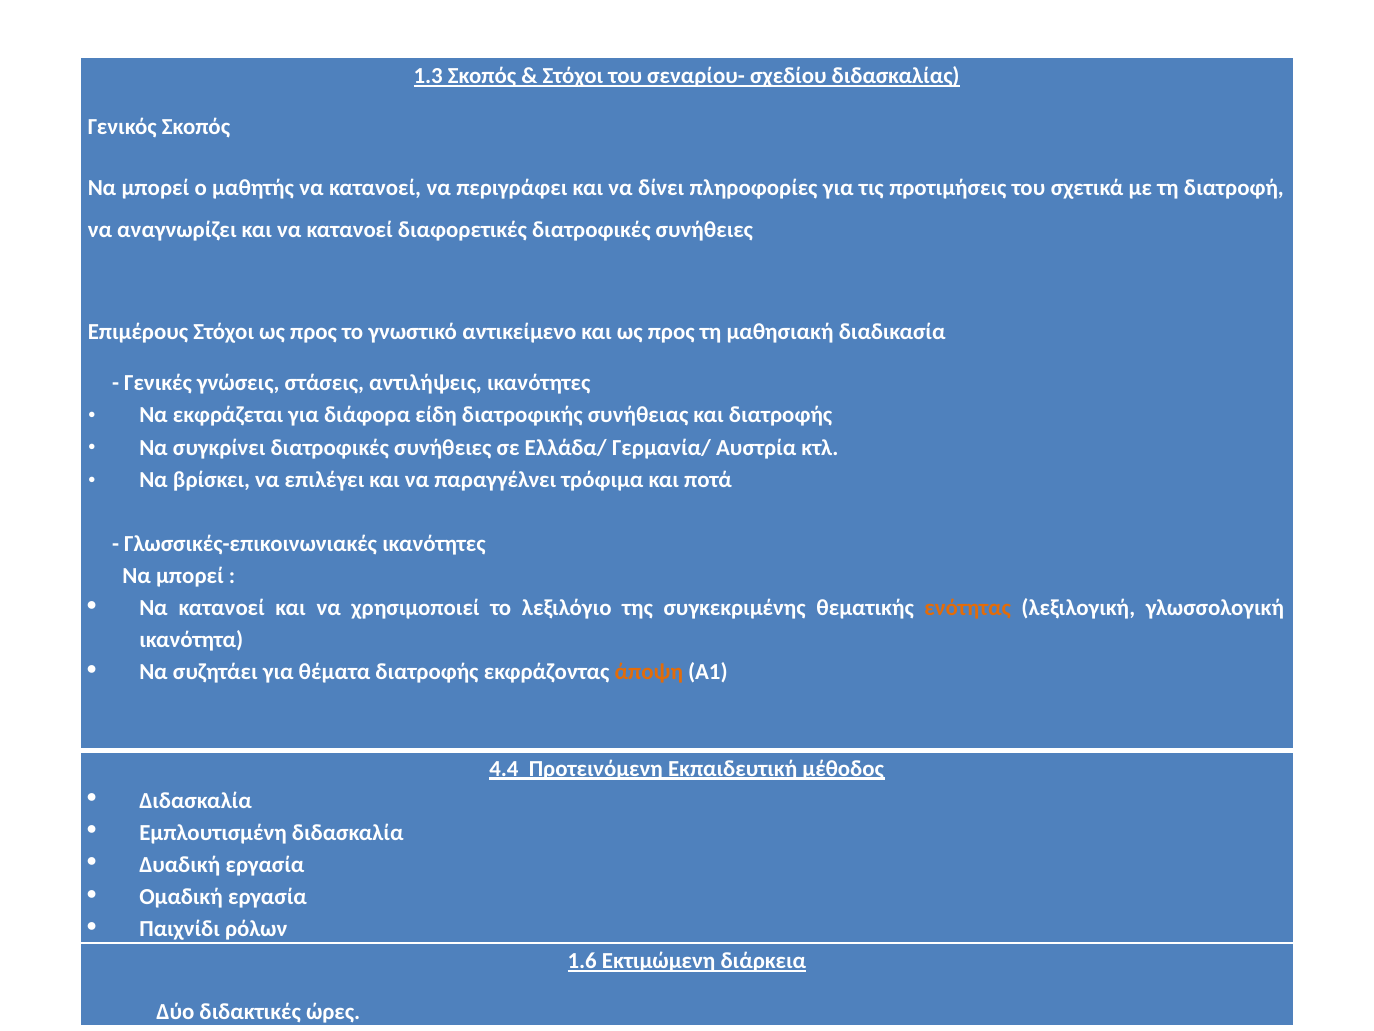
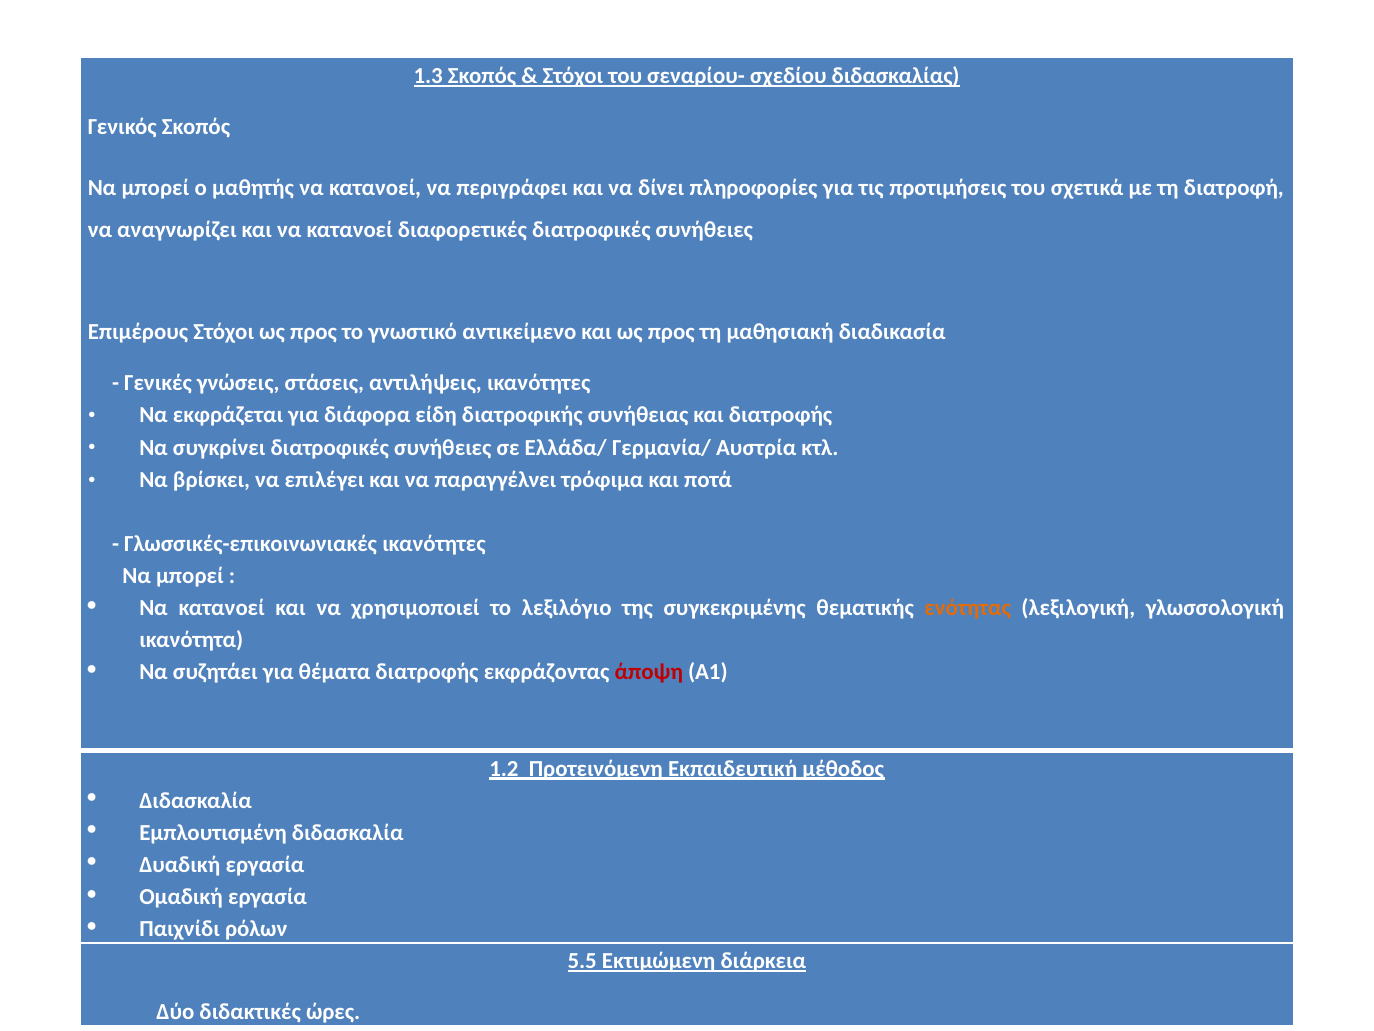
άποψη colour: orange -> red
4.4: 4.4 -> 1.2
1.6: 1.6 -> 5.5
